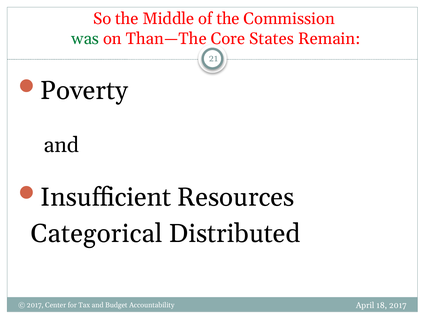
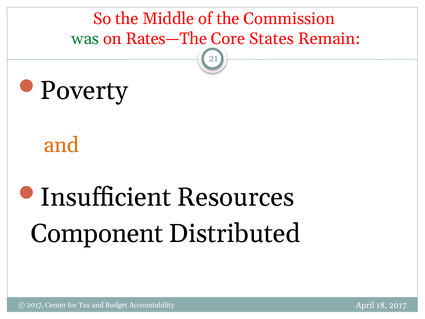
Than—The: Than—The -> Rates—The
and at (61, 145) colour: black -> orange
Categorical: Categorical -> Component
